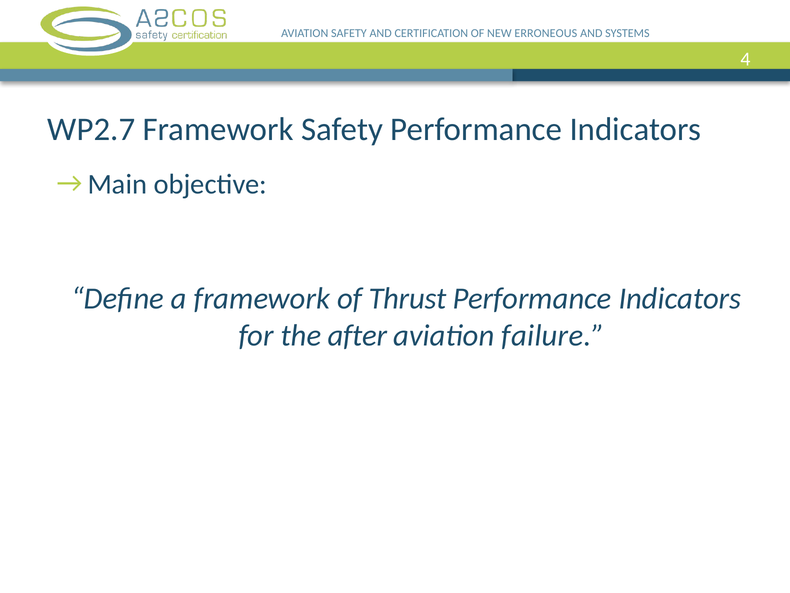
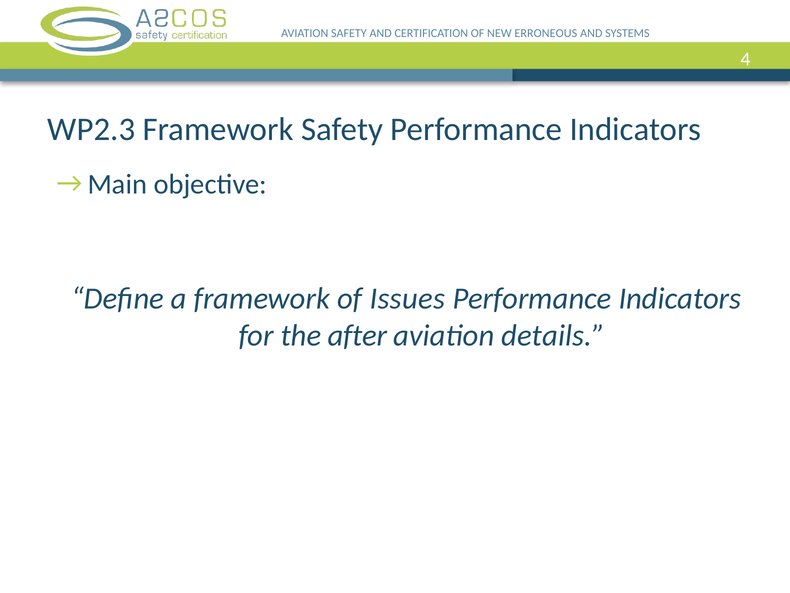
WP2.7: WP2.7 -> WP2.3
Thrust: Thrust -> Issues
failure: failure -> details
